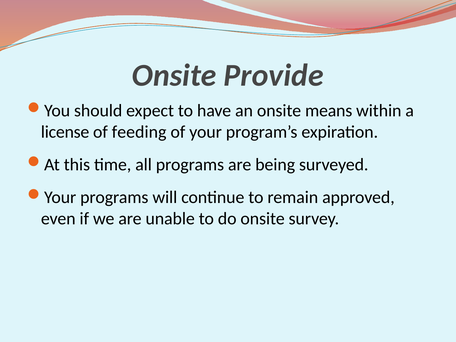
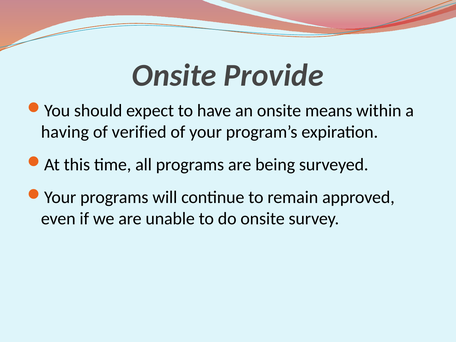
license: license -> having
feeding: feeding -> verified
